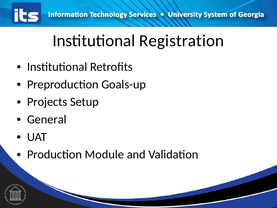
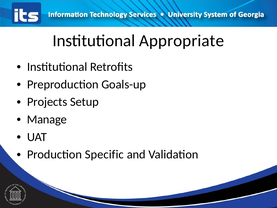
Registration: Registration -> Appropriate
General: General -> Manage
Module: Module -> Specific
